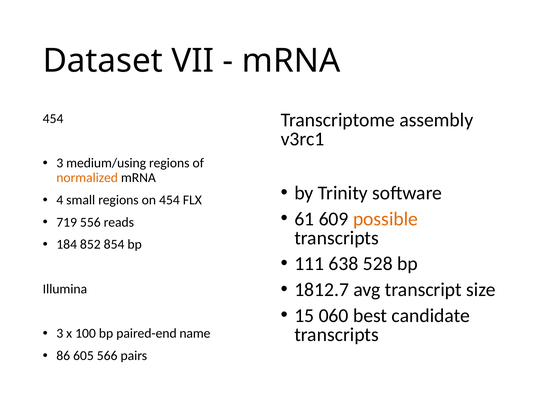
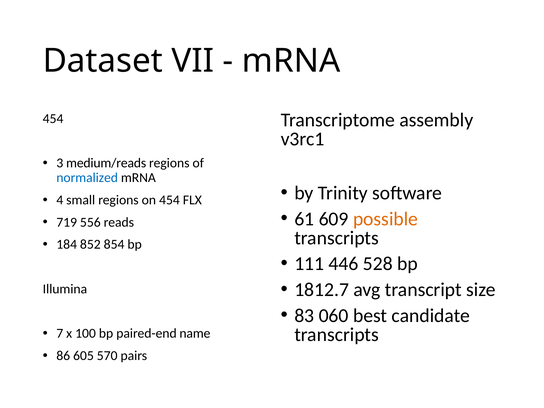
medium/using: medium/using -> medium/reads
normalized colour: orange -> blue
638: 638 -> 446
15: 15 -> 83
3 at (60, 333): 3 -> 7
566: 566 -> 570
